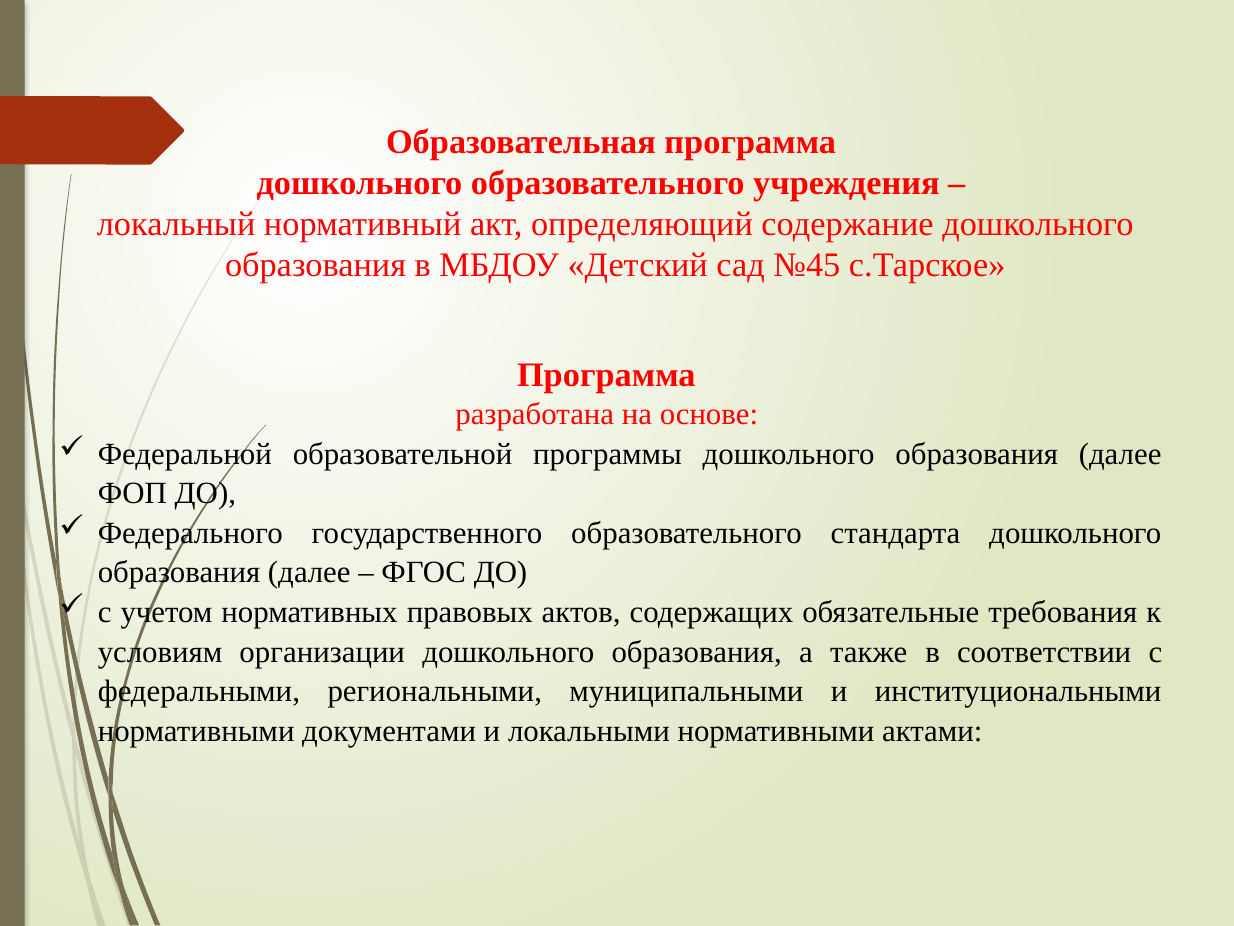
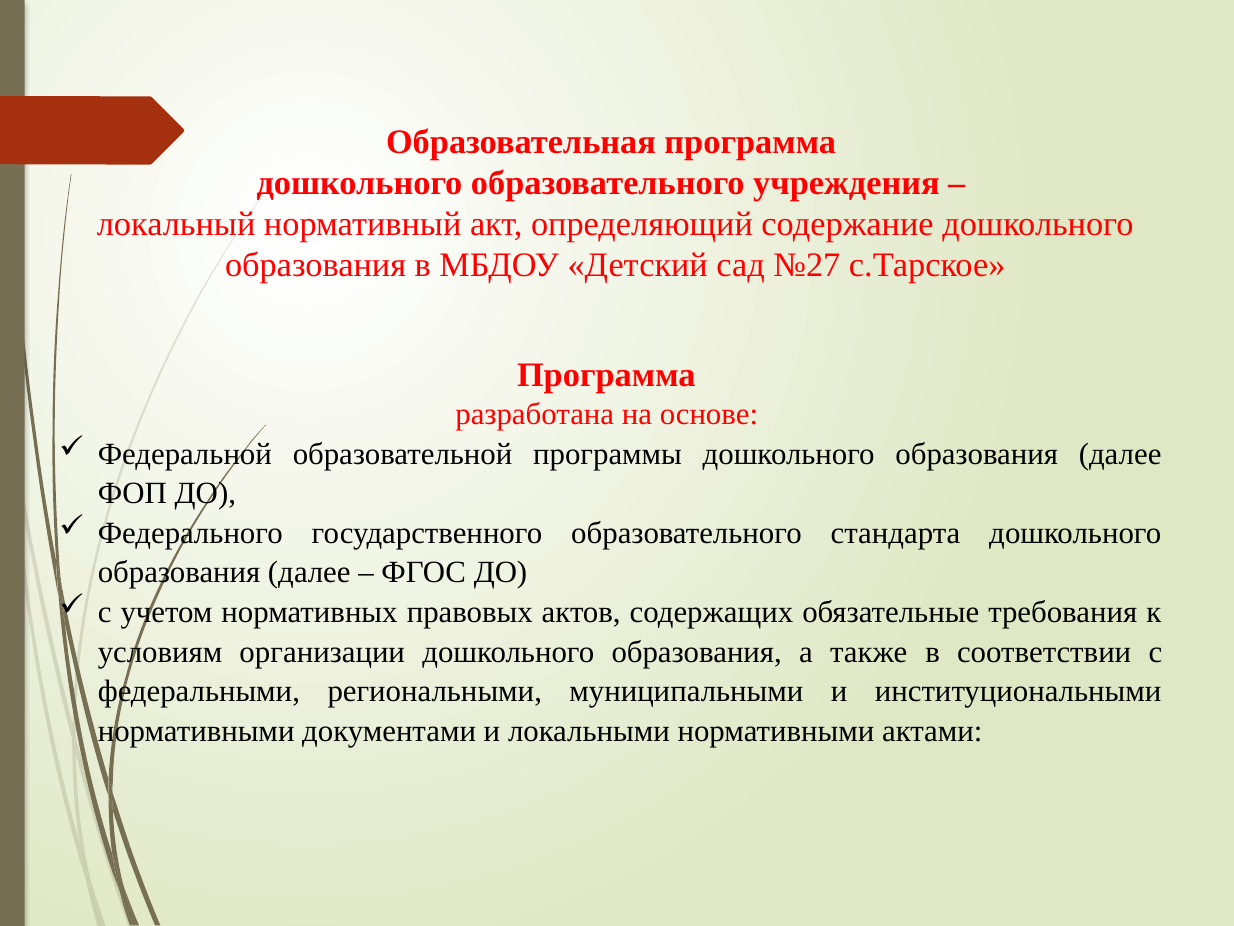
№45: №45 -> №27
